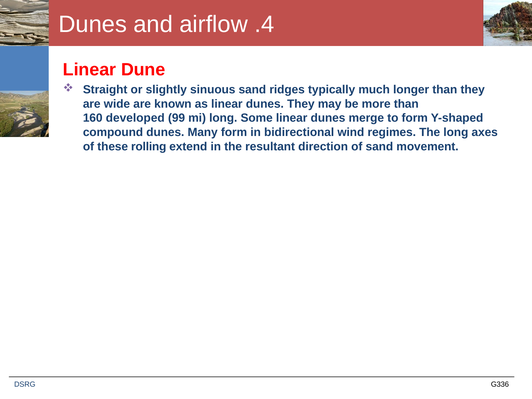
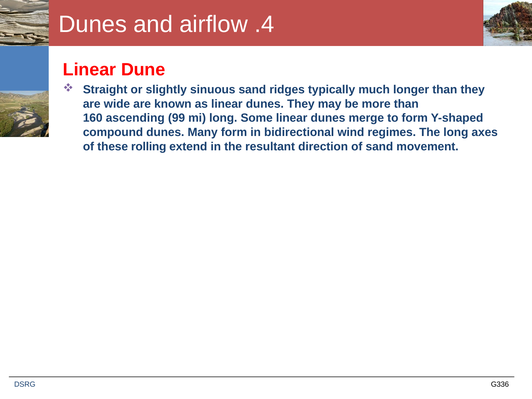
developed: developed -> ascending
